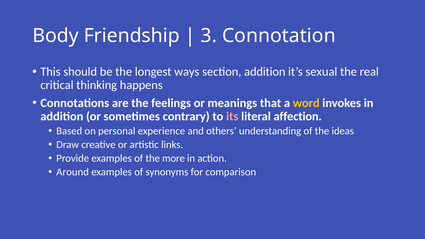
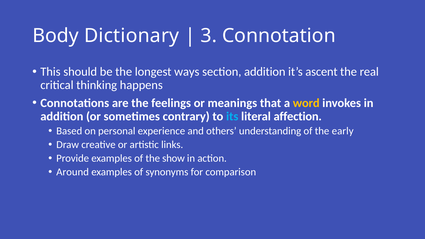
Friendship: Friendship -> Dictionary
sexual: sexual -> ascent
its colour: pink -> light blue
ideas: ideas -> early
more: more -> show
